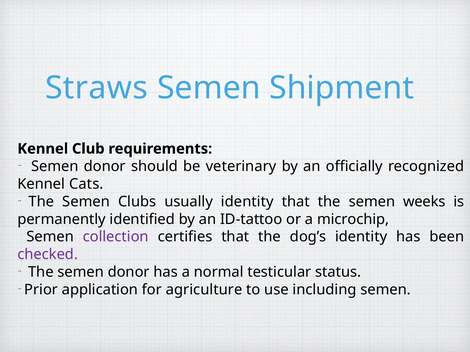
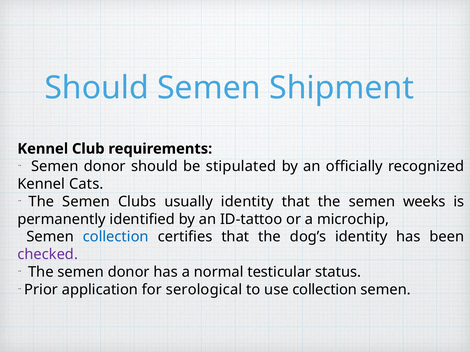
Straws at (96, 88): Straws -> Should
veterinary: veterinary -> stipulated
collection at (116, 237) colour: purple -> blue
agriculture: agriculture -> serological
use including: including -> collection
